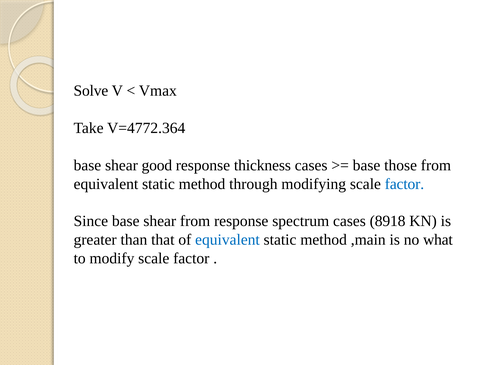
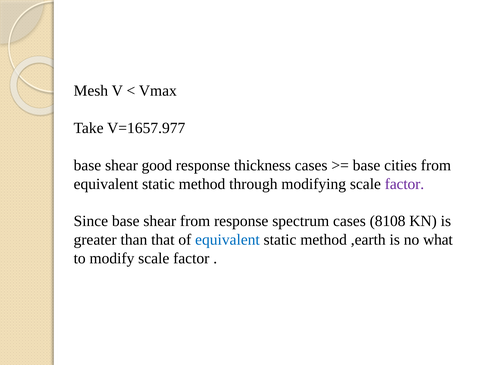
Solve: Solve -> Mesh
V=4772.364: V=4772.364 -> V=1657.977
those: those -> cities
factor at (404, 184) colour: blue -> purple
8918: 8918 -> 8108
,main: ,main -> ,earth
